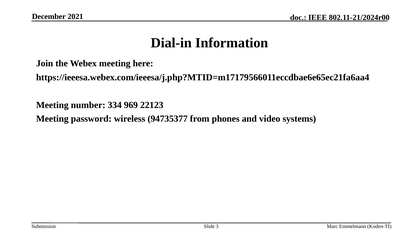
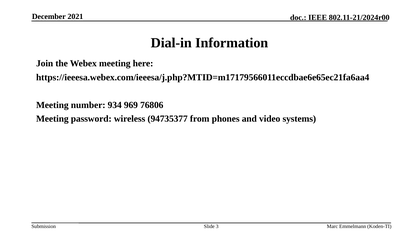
334: 334 -> 934
22123: 22123 -> 76806
